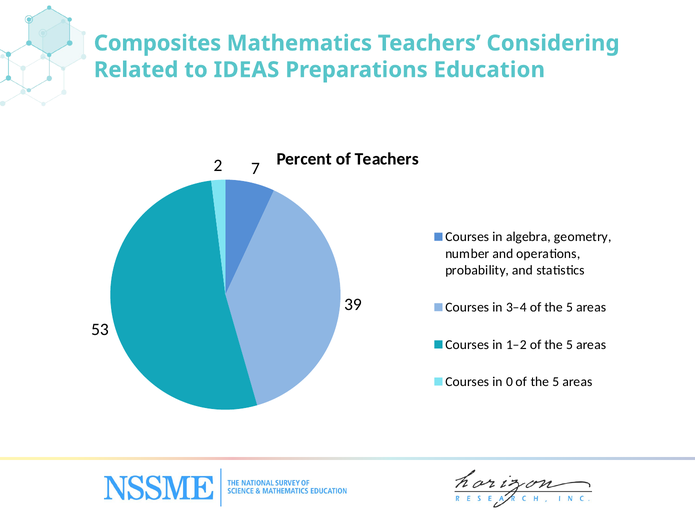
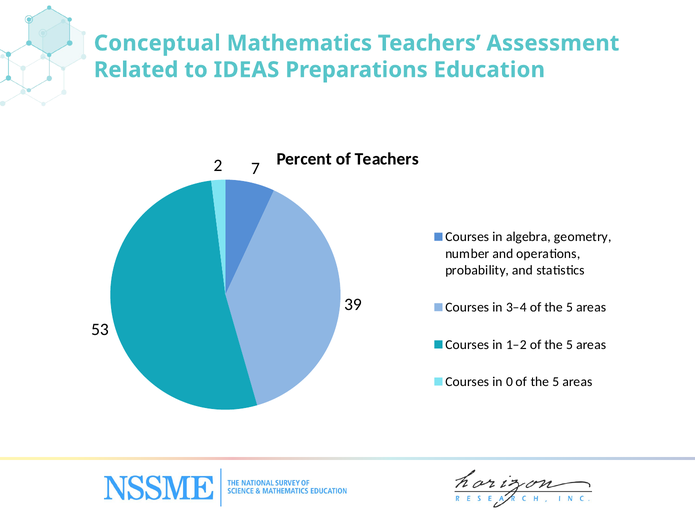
Composites: Composites -> Conceptual
Considering: Considering -> Assessment
